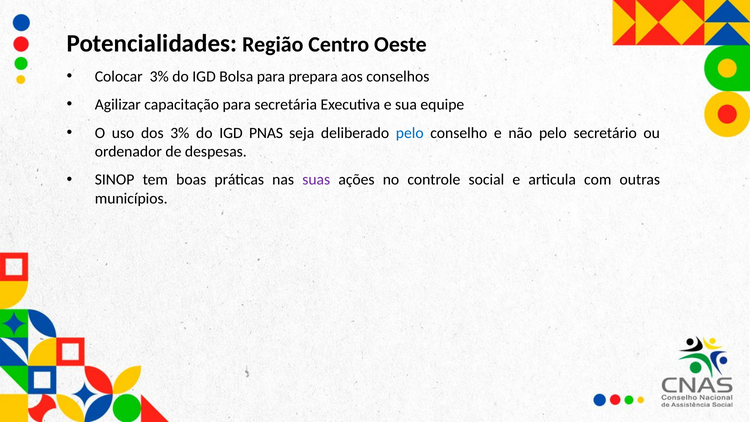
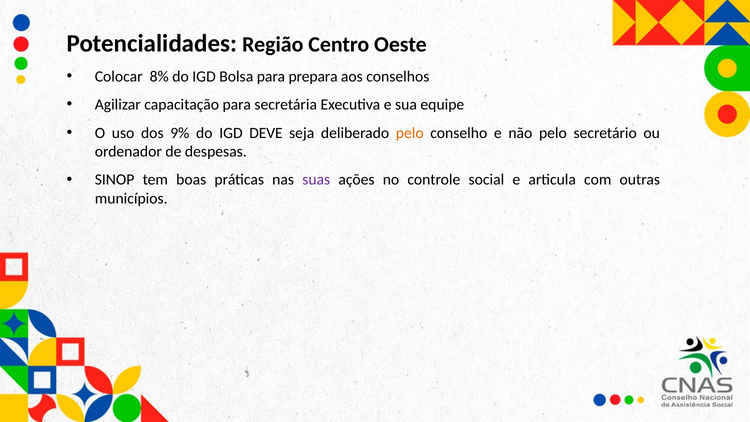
Colocar 3%: 3% -> 8%
dos 3%: 3% -> 9%
PNAS: PNAS -> DEVE
pelo at (410, 133) colour: blue -> orange
